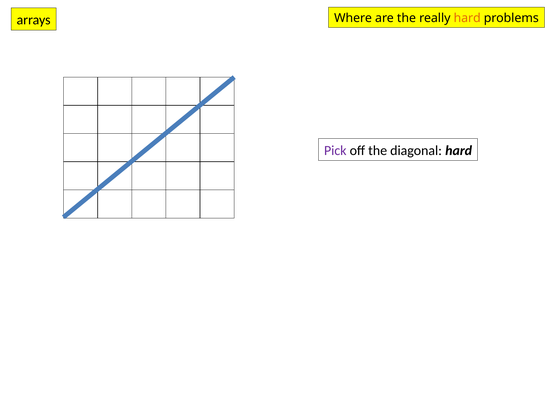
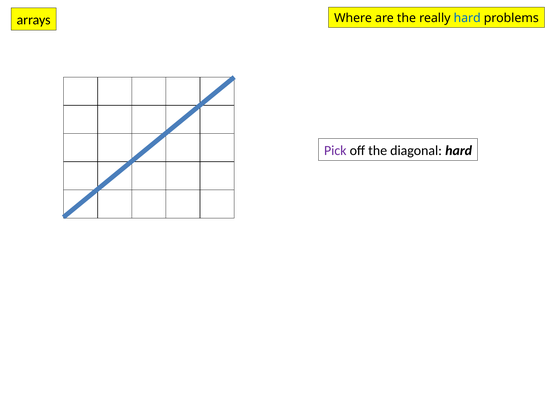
hard at (467, 18) colour: orange -> blue
